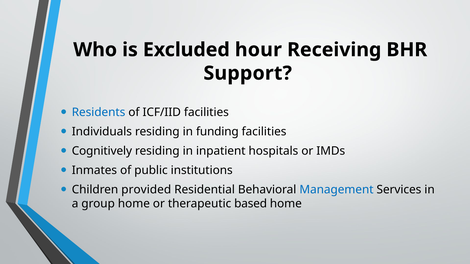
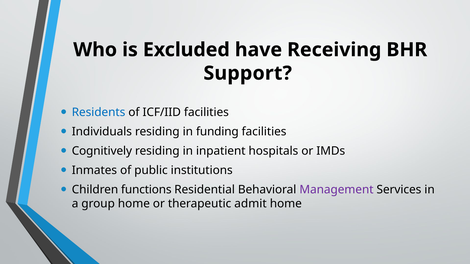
hour: hour -> have
provided: provided -> functions
Management colour: blue -> purple
based: based -> admit
